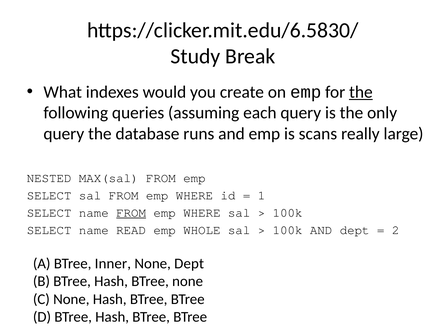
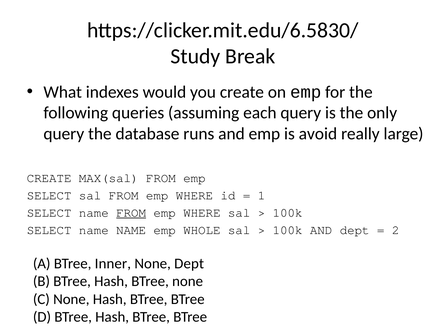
the at (361, 92) underline: present -> none
scans: scans -> avoid
NESTED at (49, 178): NESTED -> CREATE
name READ: READ -> NAME
